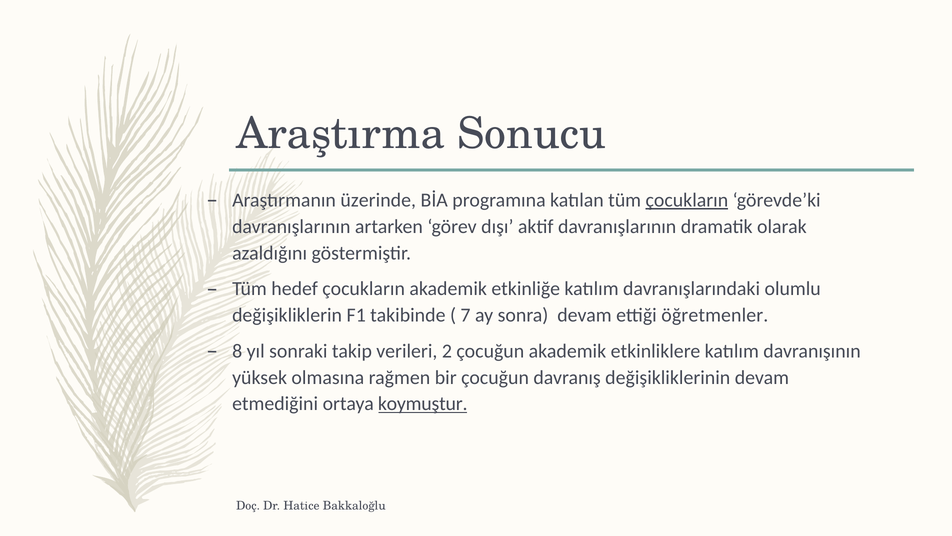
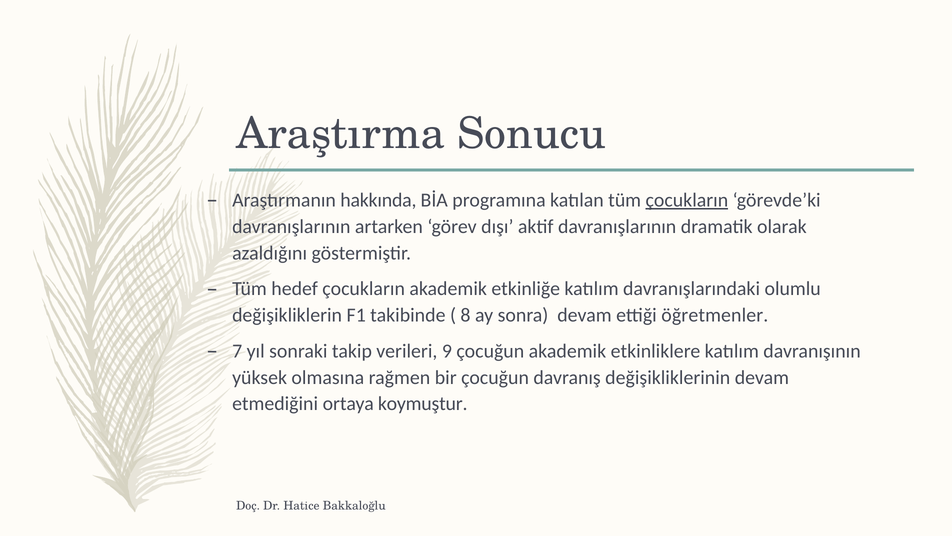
üzerinde: üzerinde -> hakkında
7: 7 -> 8
8: 8 -> 7
2: 2 -> 9
koymuştur underline: present -> none
